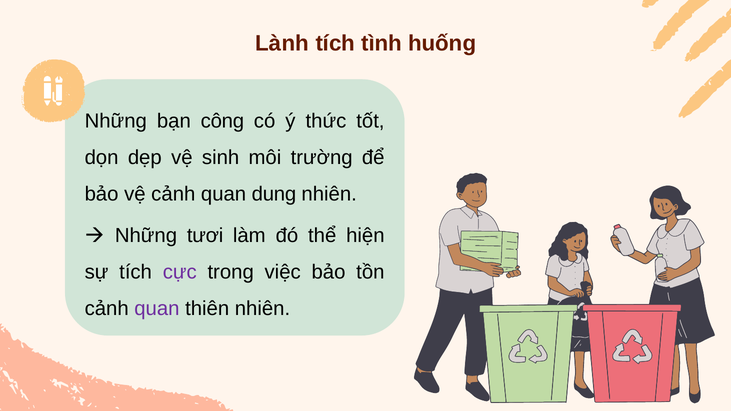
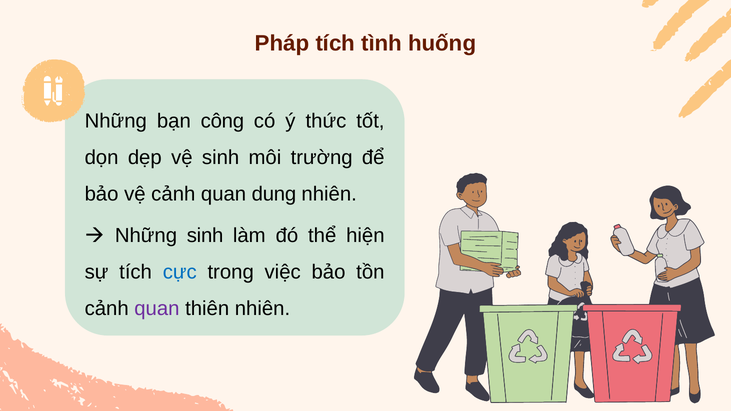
Lành: Lành -> Pháp
Những tươi: tươi -> sinh
cực colour: purple -> blue
